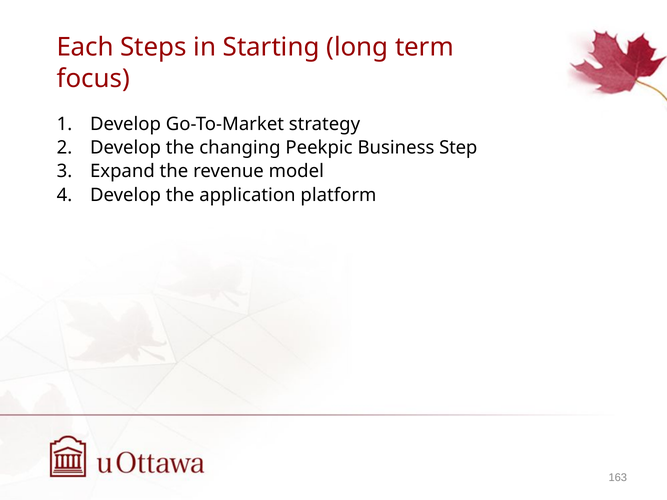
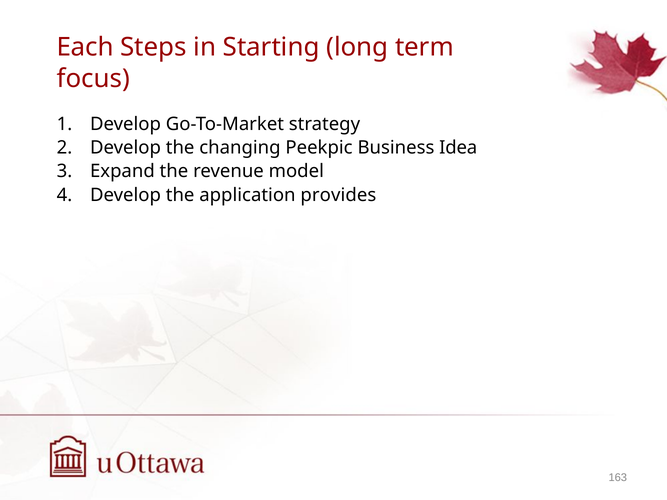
Step: Step -> Idea
platform: platform -> provides
